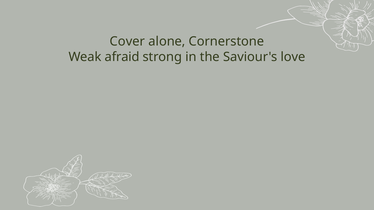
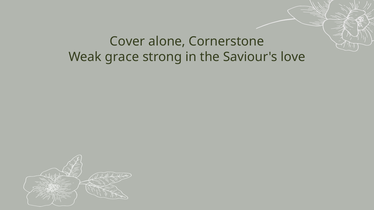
afraid: afraid -> grace
